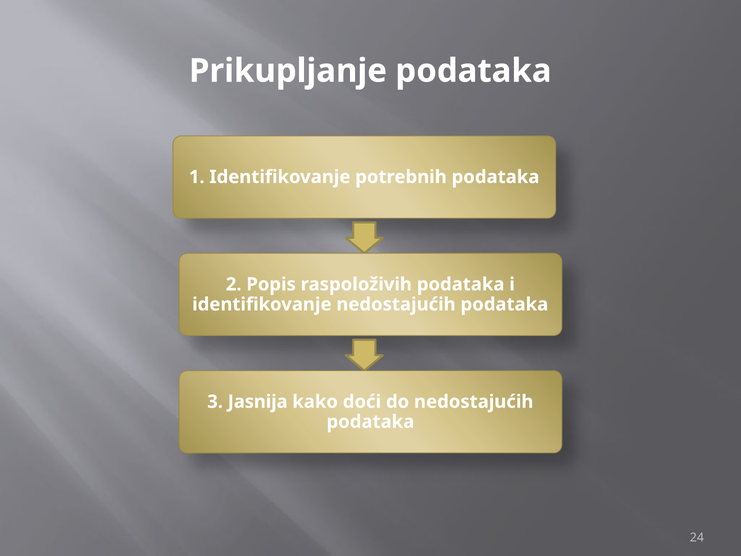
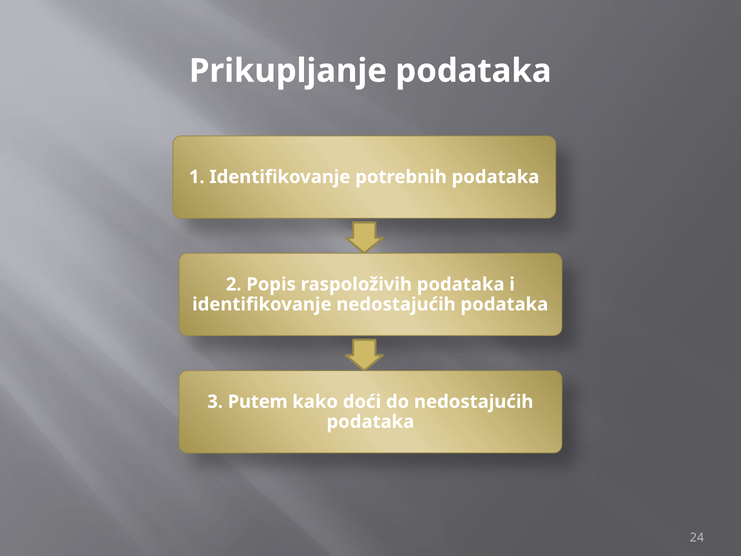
Jasnija: Jasnija -> Putem
